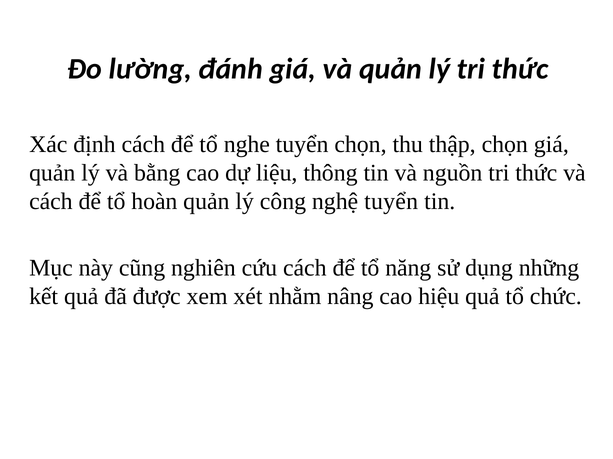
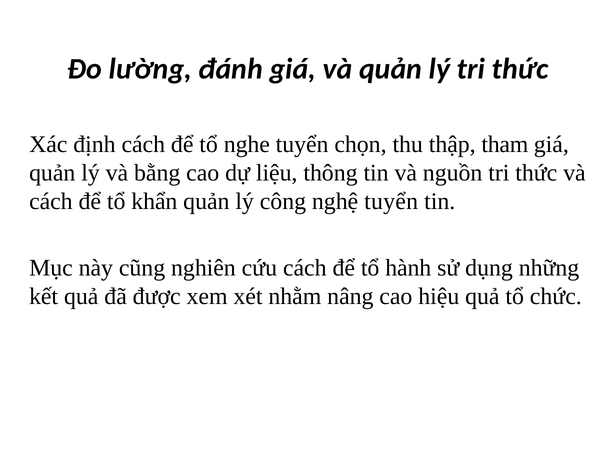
thập chọn: chọn -> tham
hoàn: hoàn -> khẩn
năng: năng -> hành
